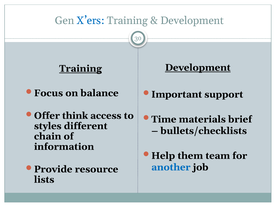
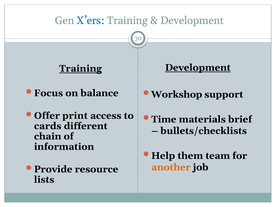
Important: Important -> Workshop
think: think -> print
styles: styles -> cards
another colour: blue -> orange
